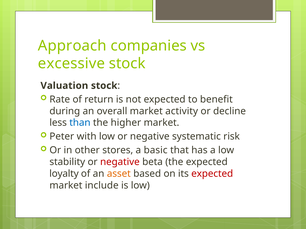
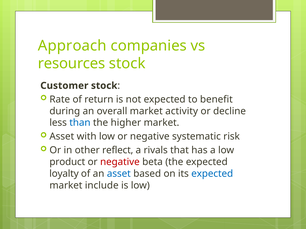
excessive: excessive -> resources
Valuation: Valuation -> Customer
Peter at (62, 137): Peter -> Asset
stores: stores -> reflect
basic: basic -> rivals
stability: stability -> product
asset at (119, 174) colour: orange -> blue
expected at (212, 174) colour: red -> blue
